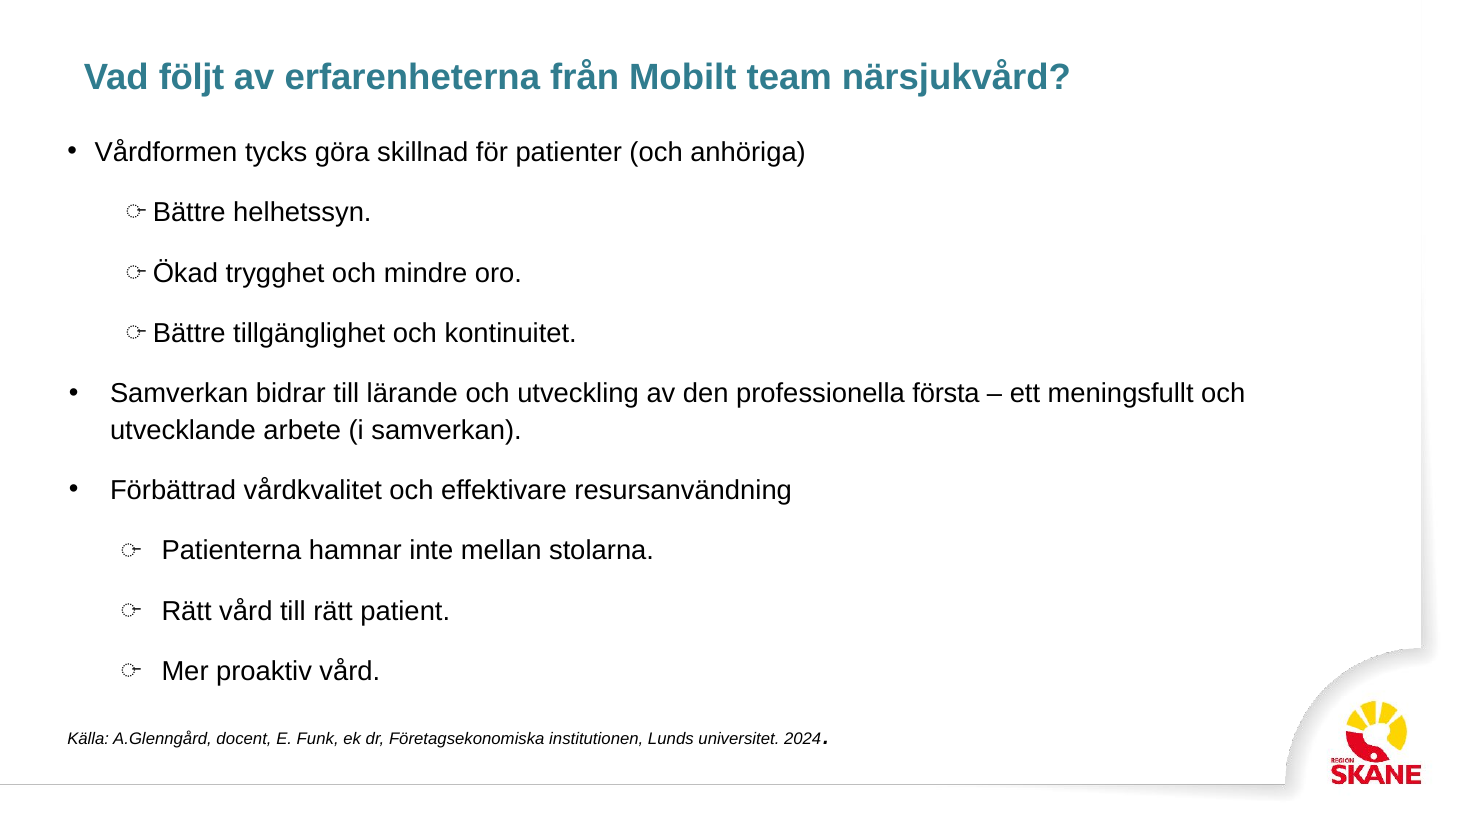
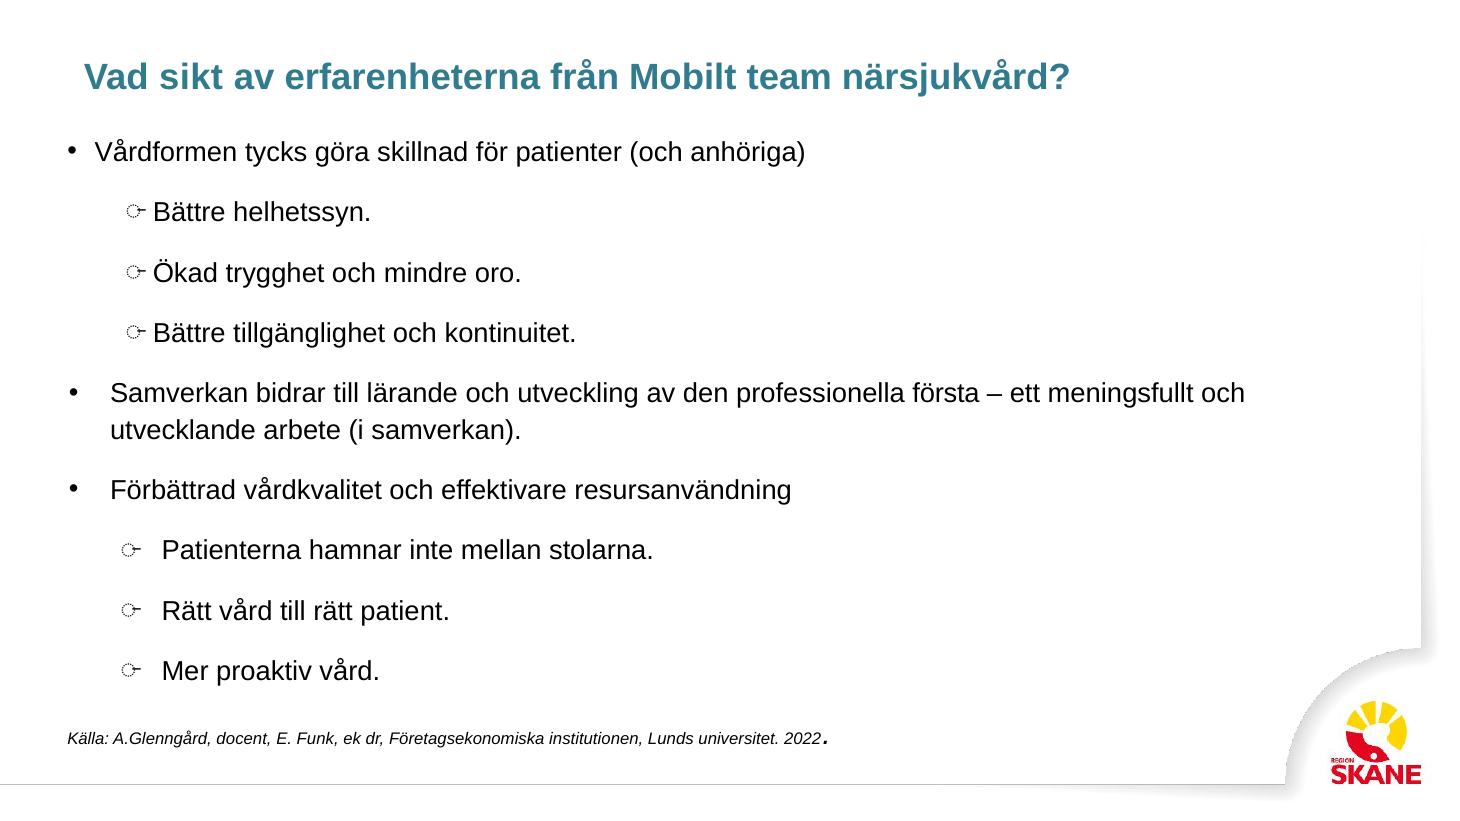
följt: följt -> sikt
2024: 2024 -> 2022
